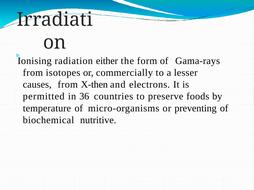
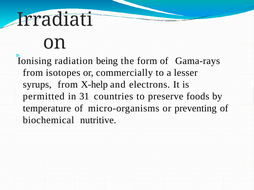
either: either -> being
causes: causes -> syrups
X-then: X-then -> X-help
36: 36 -> 31
